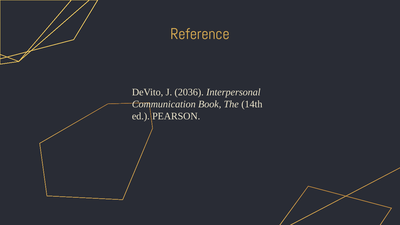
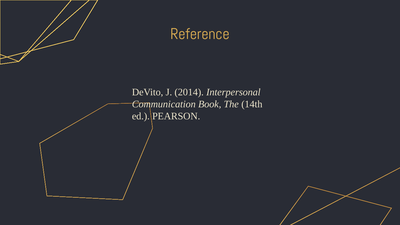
2036: 2036 -> 2014
